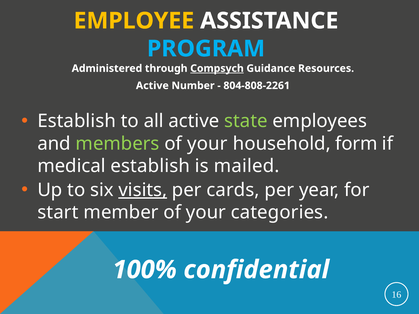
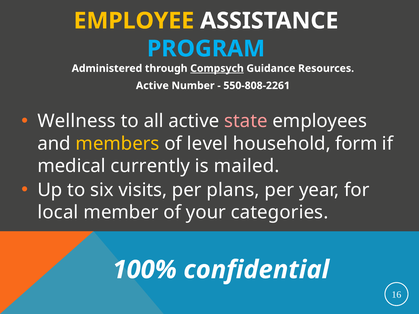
804-808-2261: 804-808-2261 -> 550-808-2261
Establish at (77, 121): Establish -> Wellness
state colour: light green -> pink
members colour: light green -> yellow
your at (207, 144): your -> level
medical establish: establish -> currently
visits underline: present -> none
cards: cards -> plans
start: start -> local
